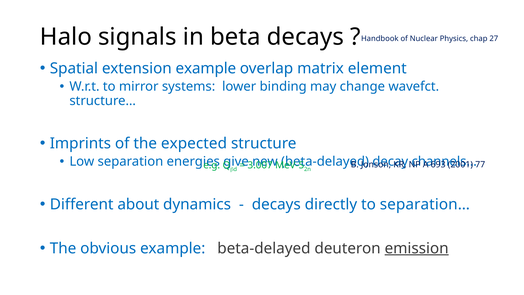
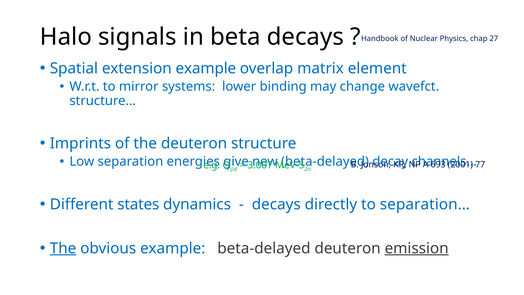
the expected: expected -> deuteron
about: about -> states
The at (63, 248) underline: none -> present
